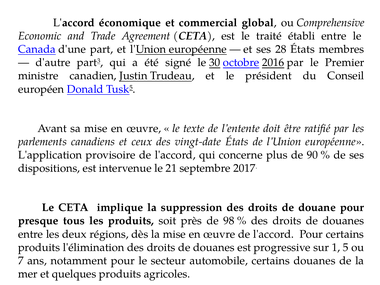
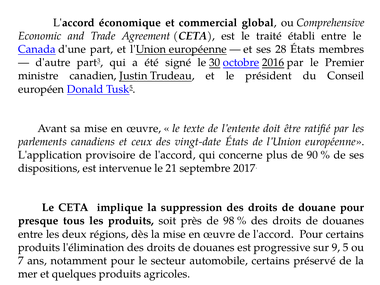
1: 1 -> 9
certains douanes: douanes -> préservé
